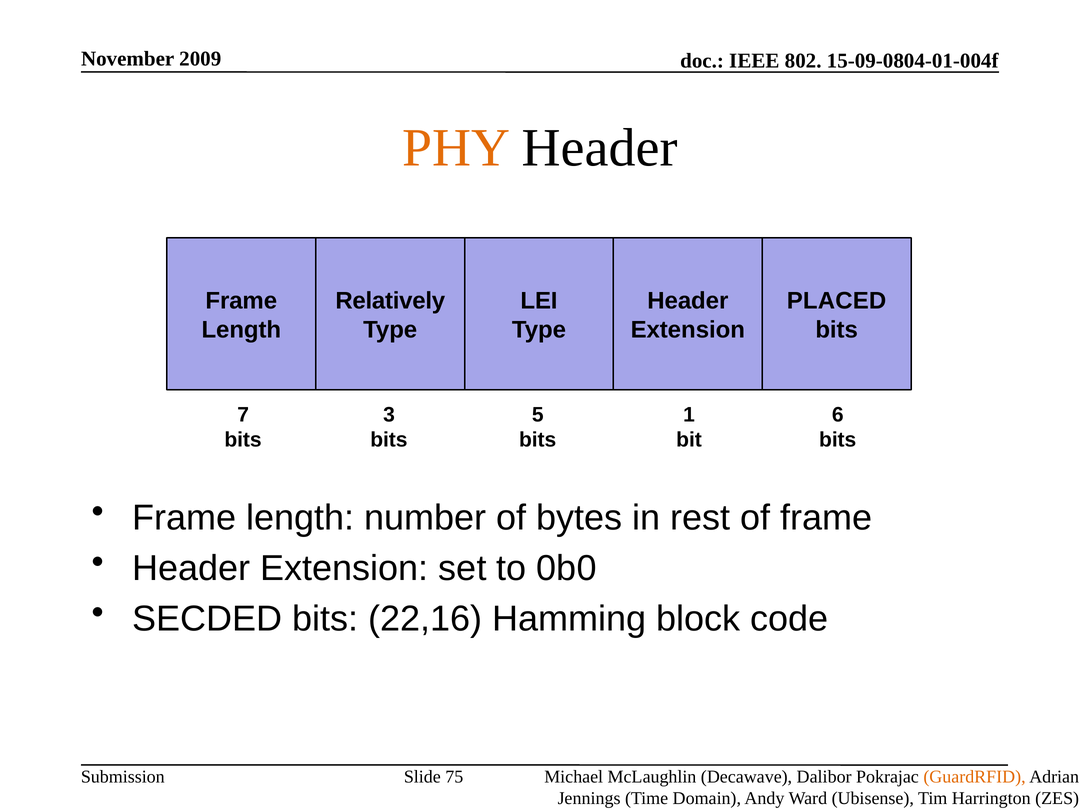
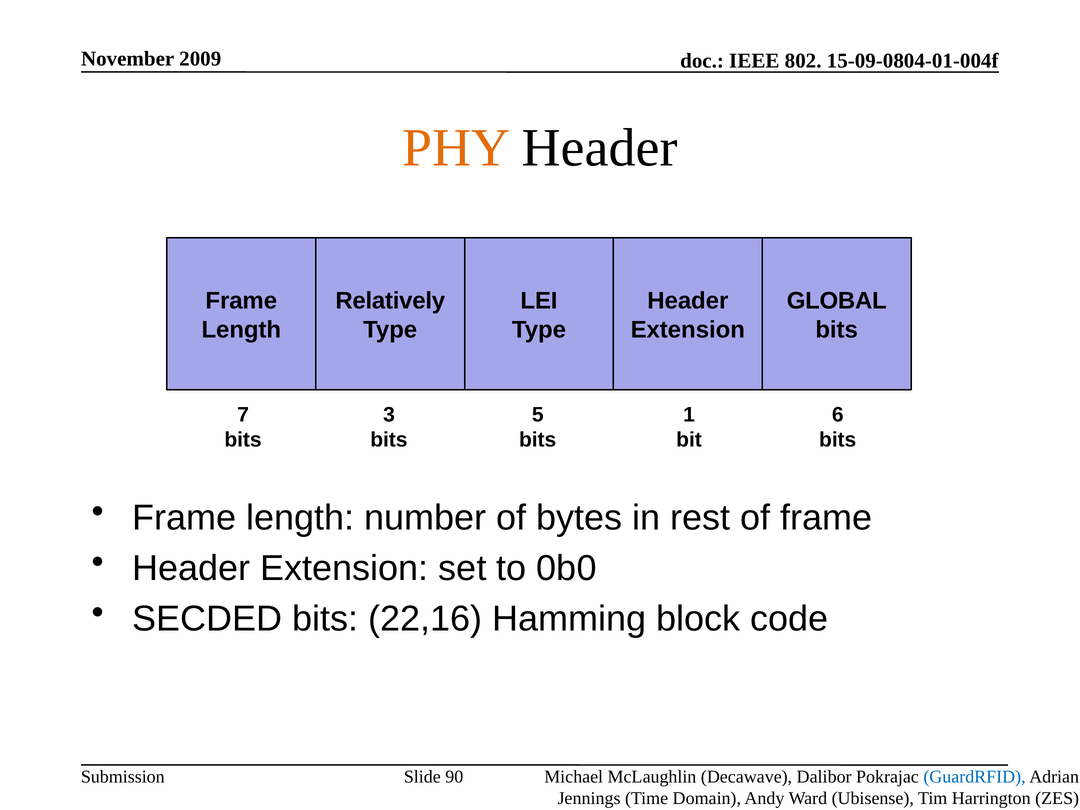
PLACED: PLACED -> GLOBAL
GuardRFID colour: orange -> blue
75: 75 -> 90
